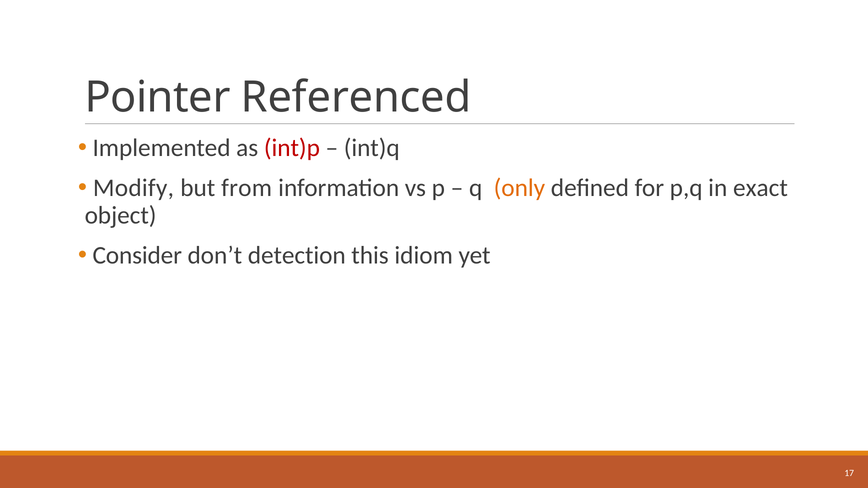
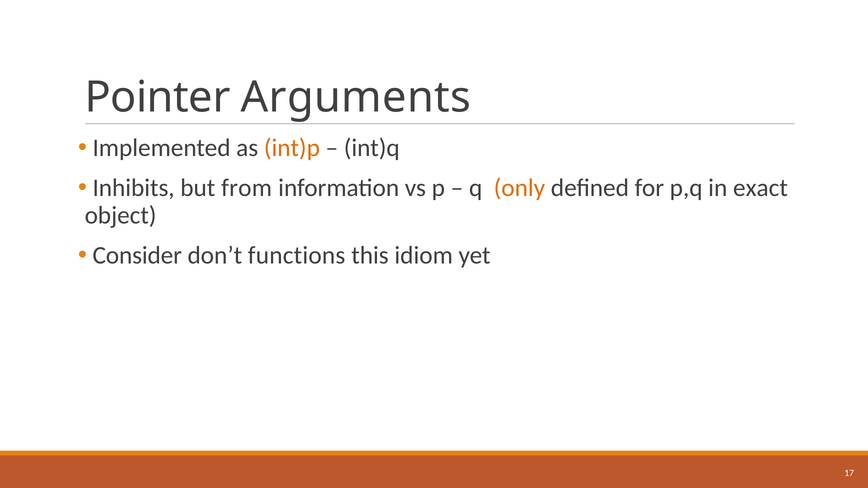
Referenced: Referenced -> Arguments
int)p colour: red -> orange
Modify: Modify -> Inhibits
detection: detection -> functions
